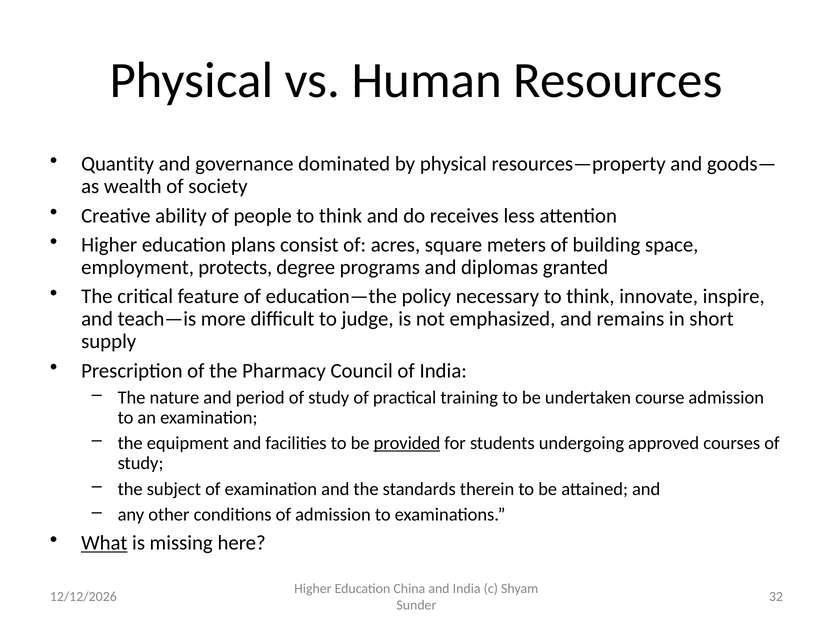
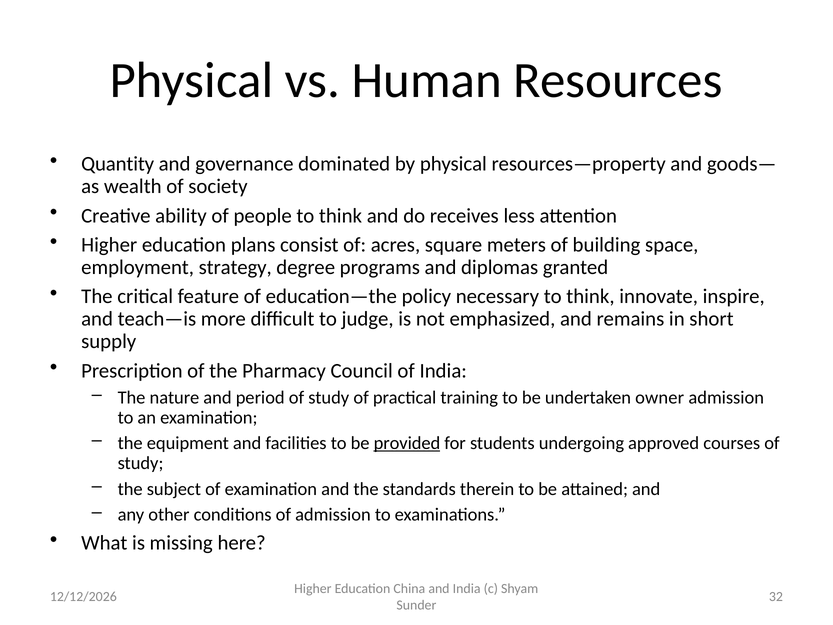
protects: protects -> strategy
course: course -> owner
What underline: present -> none
